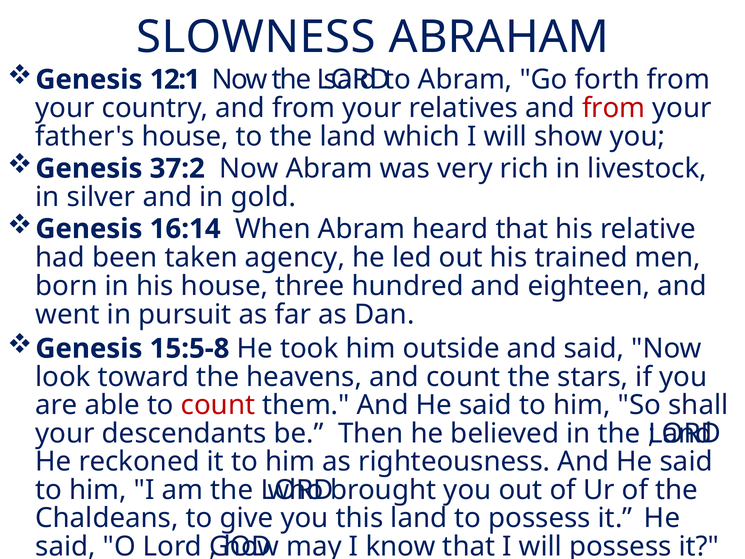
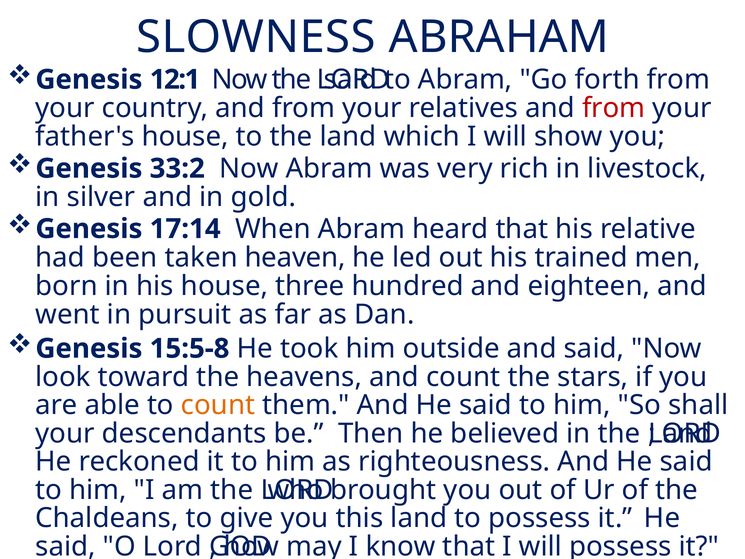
37:2: 37:2 -> 33:2
16:14: 16:14 -> 17:14
agency: agency -> heaven
count at (218, 405) colour: red -> orange
